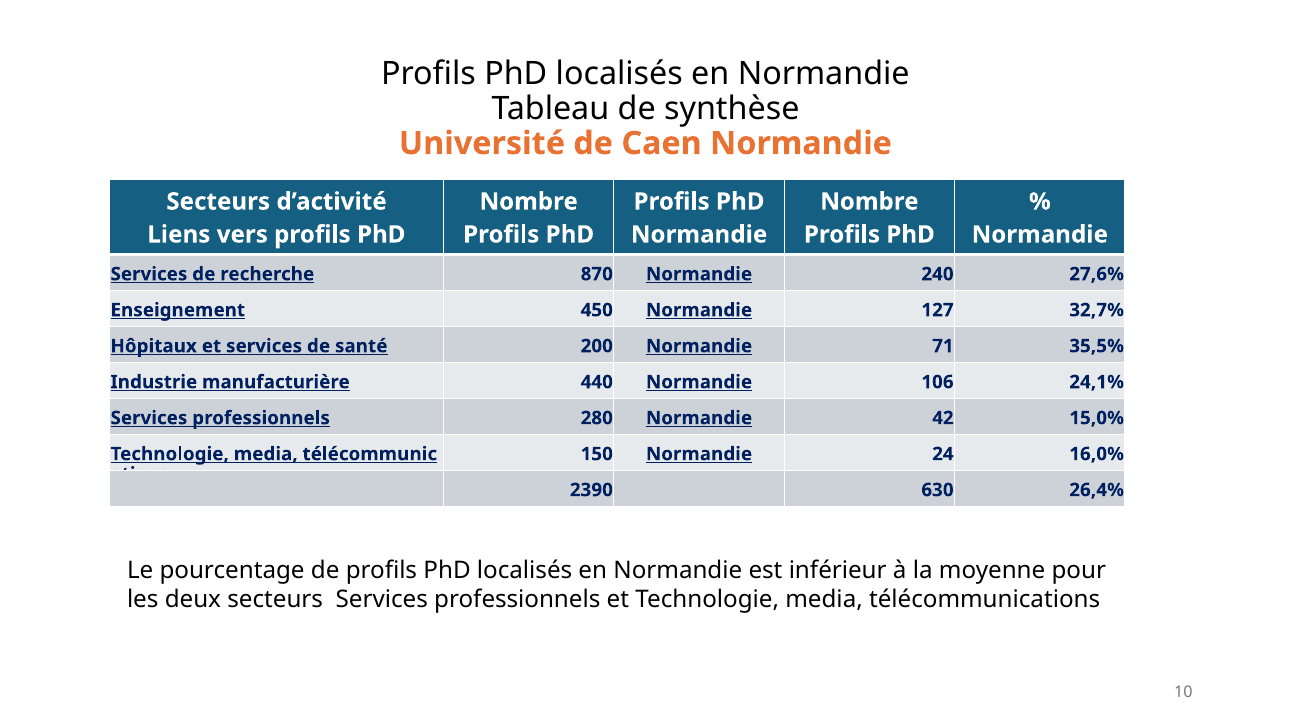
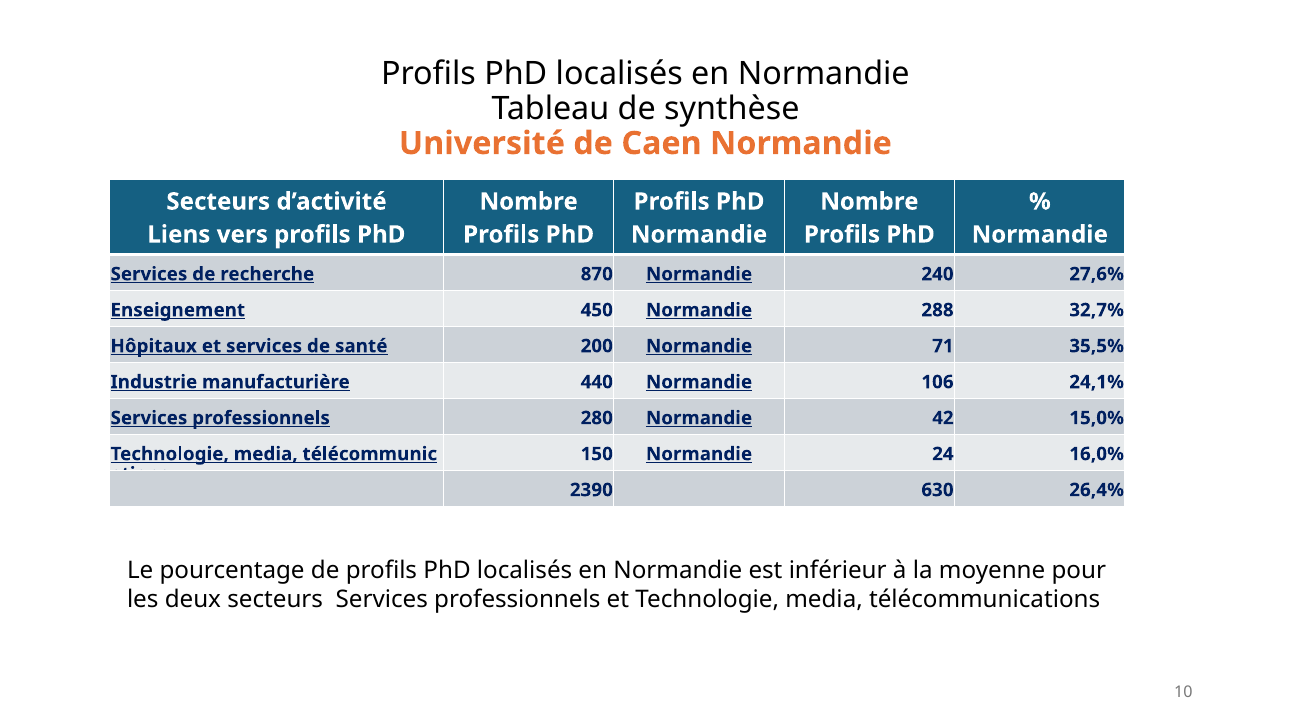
127: 127 -> 288
